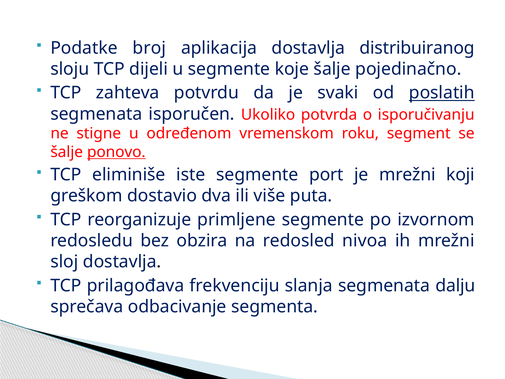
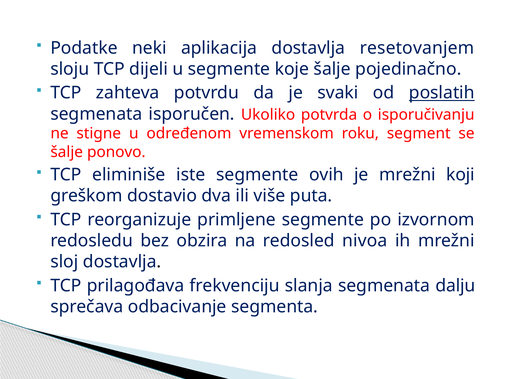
broj: broj -> neki
distribuiranog: distribuiranog -> resetovanjem
ponovo underline: present -> none
port: port -> ovih
